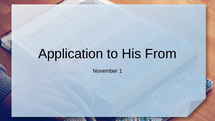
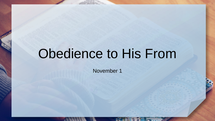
Application: Application -> Obedience
